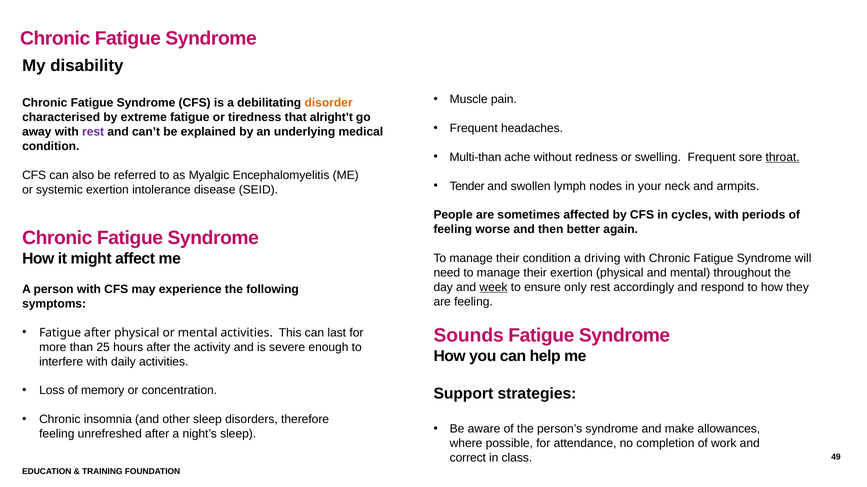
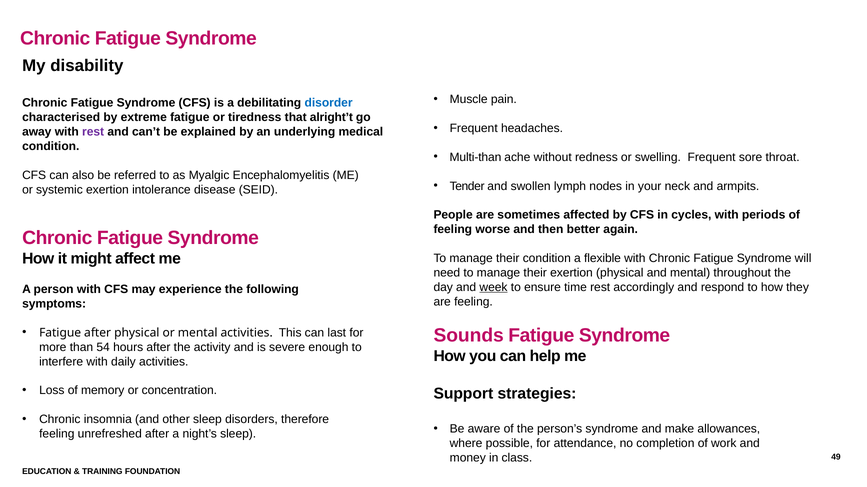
disorder colour: orange -> blue
throat underline: present -> none
driving: driving -> flexible
only: only -> time
25: 25 -> 54
correct: correct -> money
